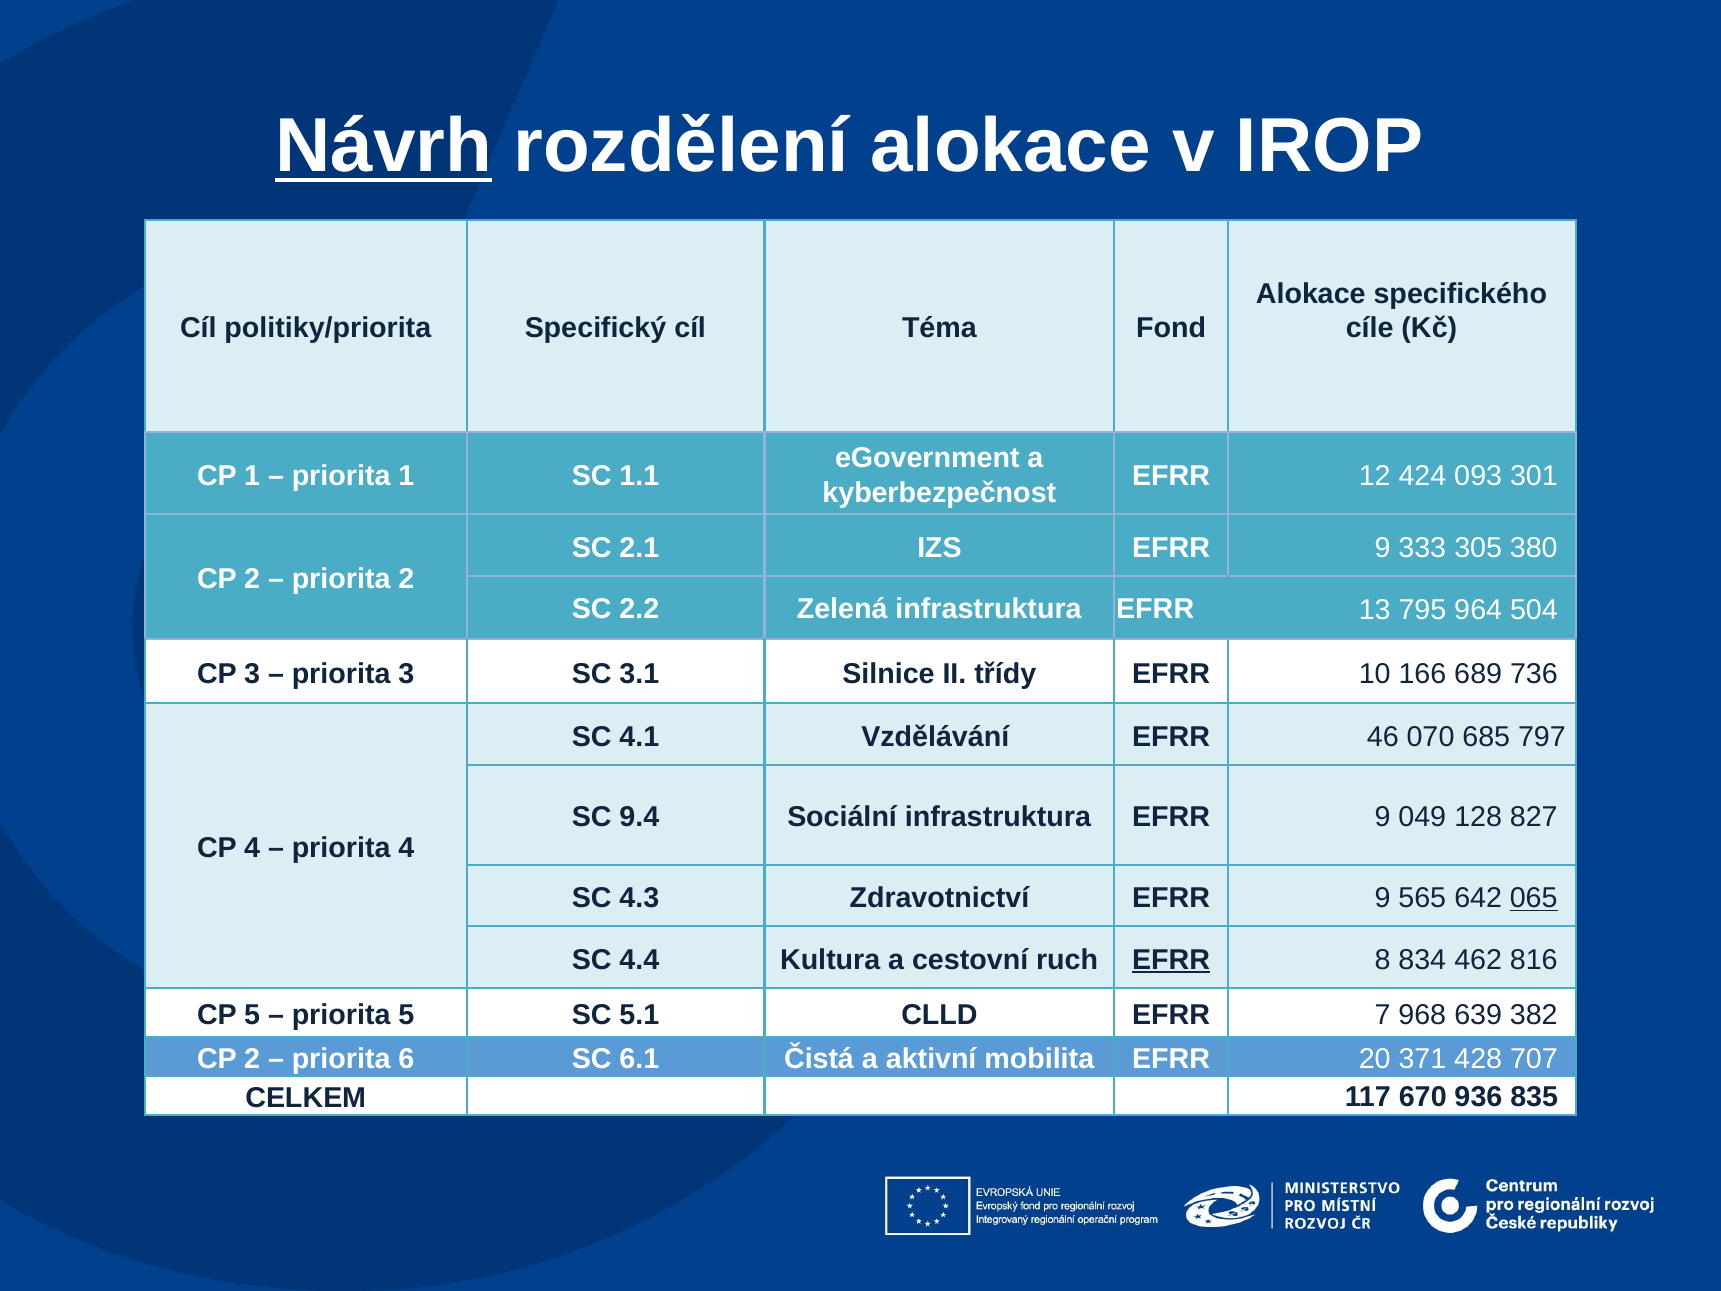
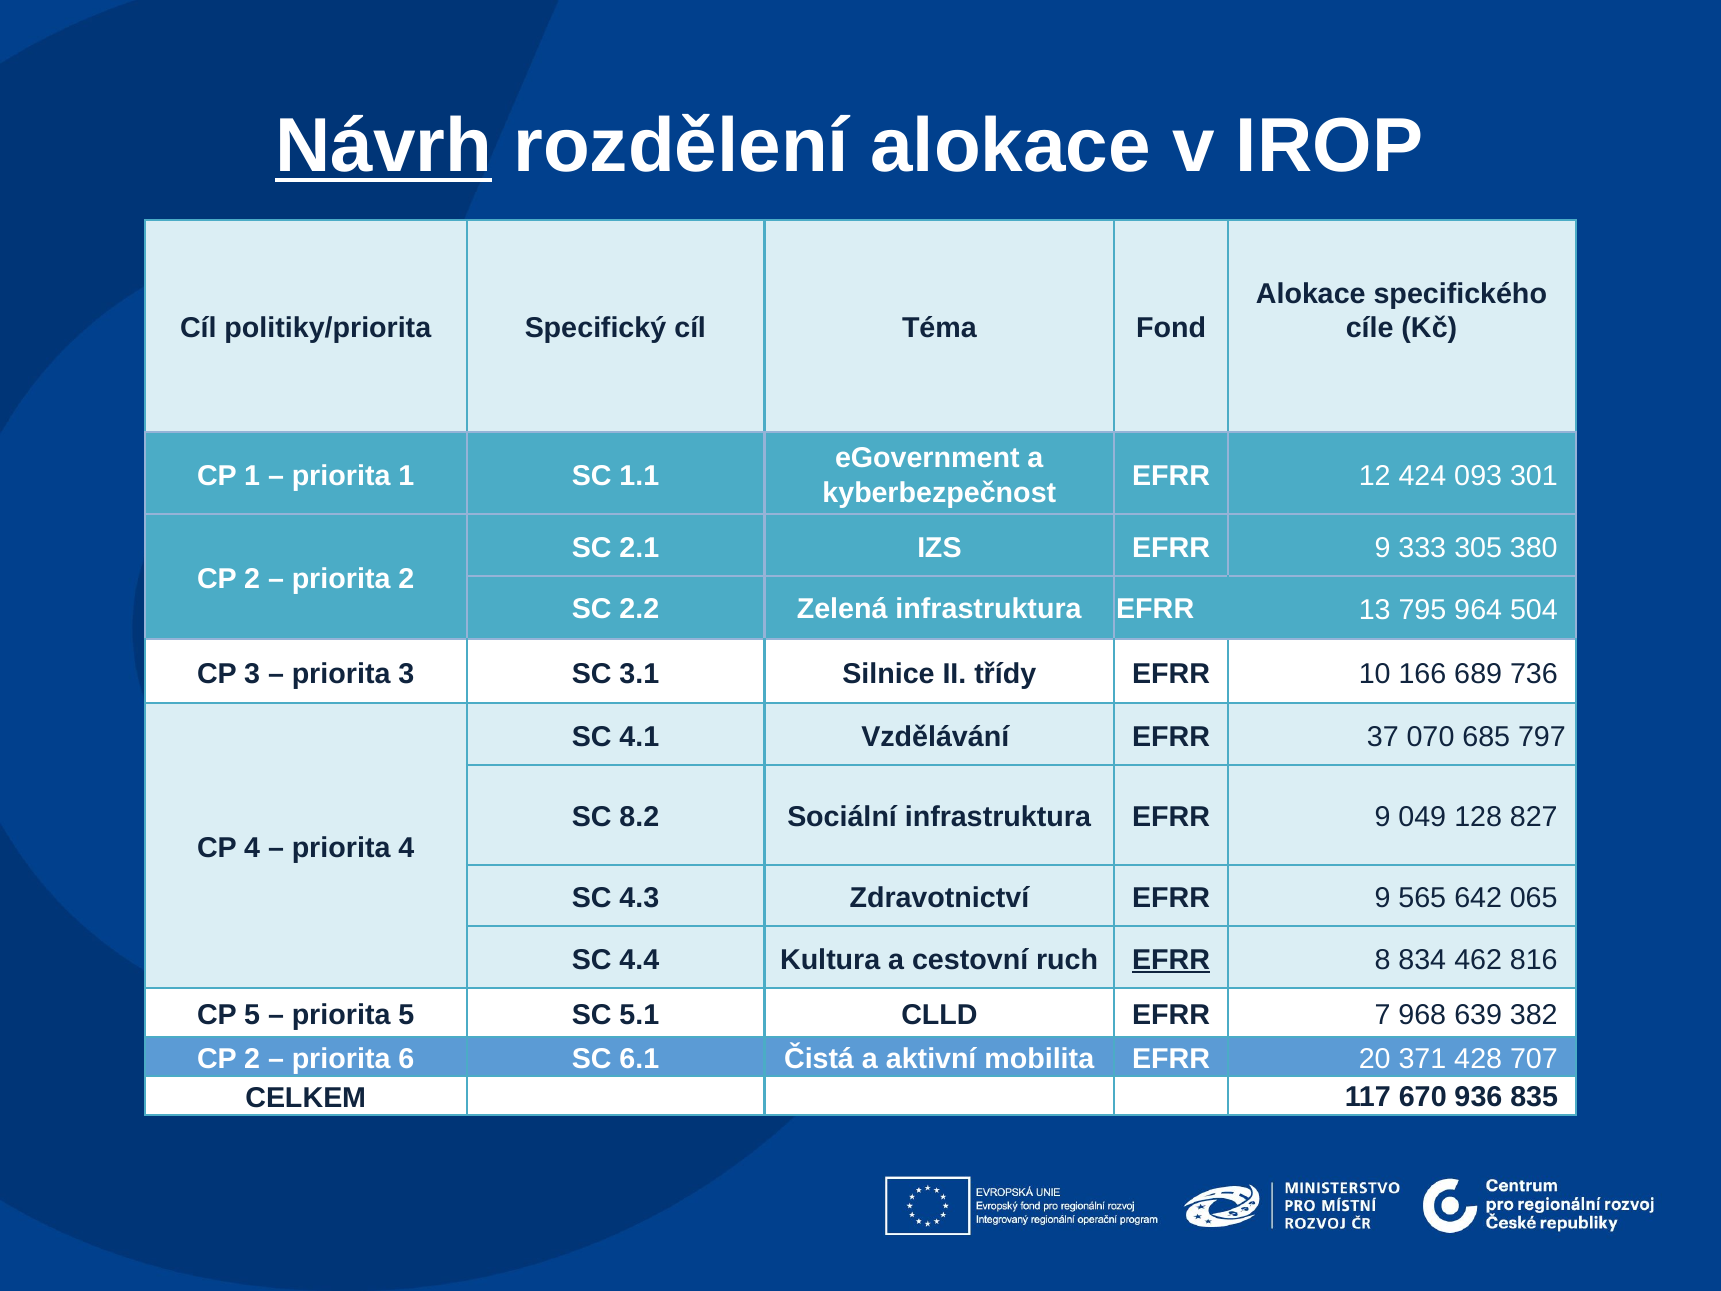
46: 46 -> 37
9.4: 9.4 -> 8.2
065 underline: present -> none
